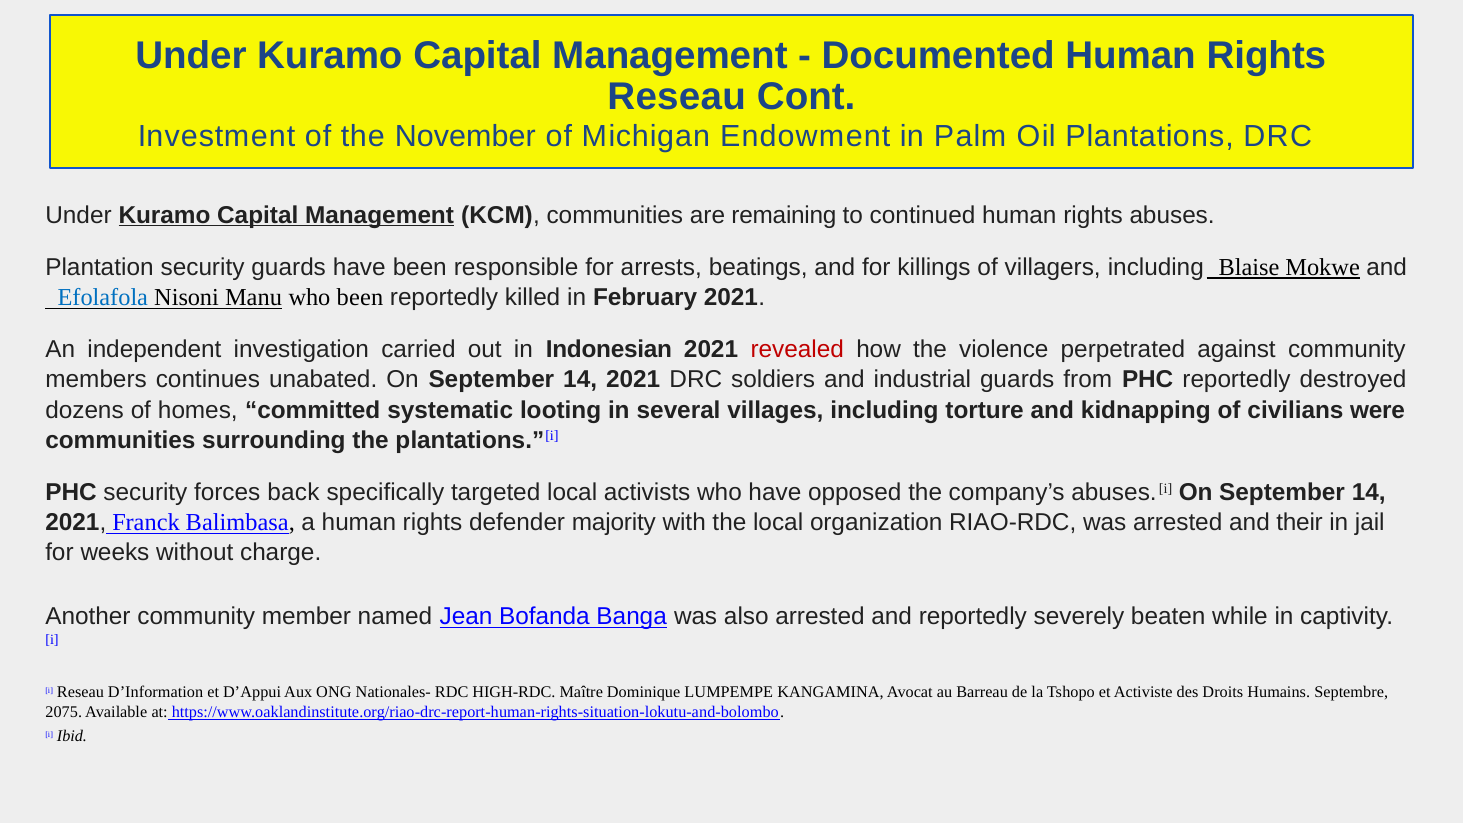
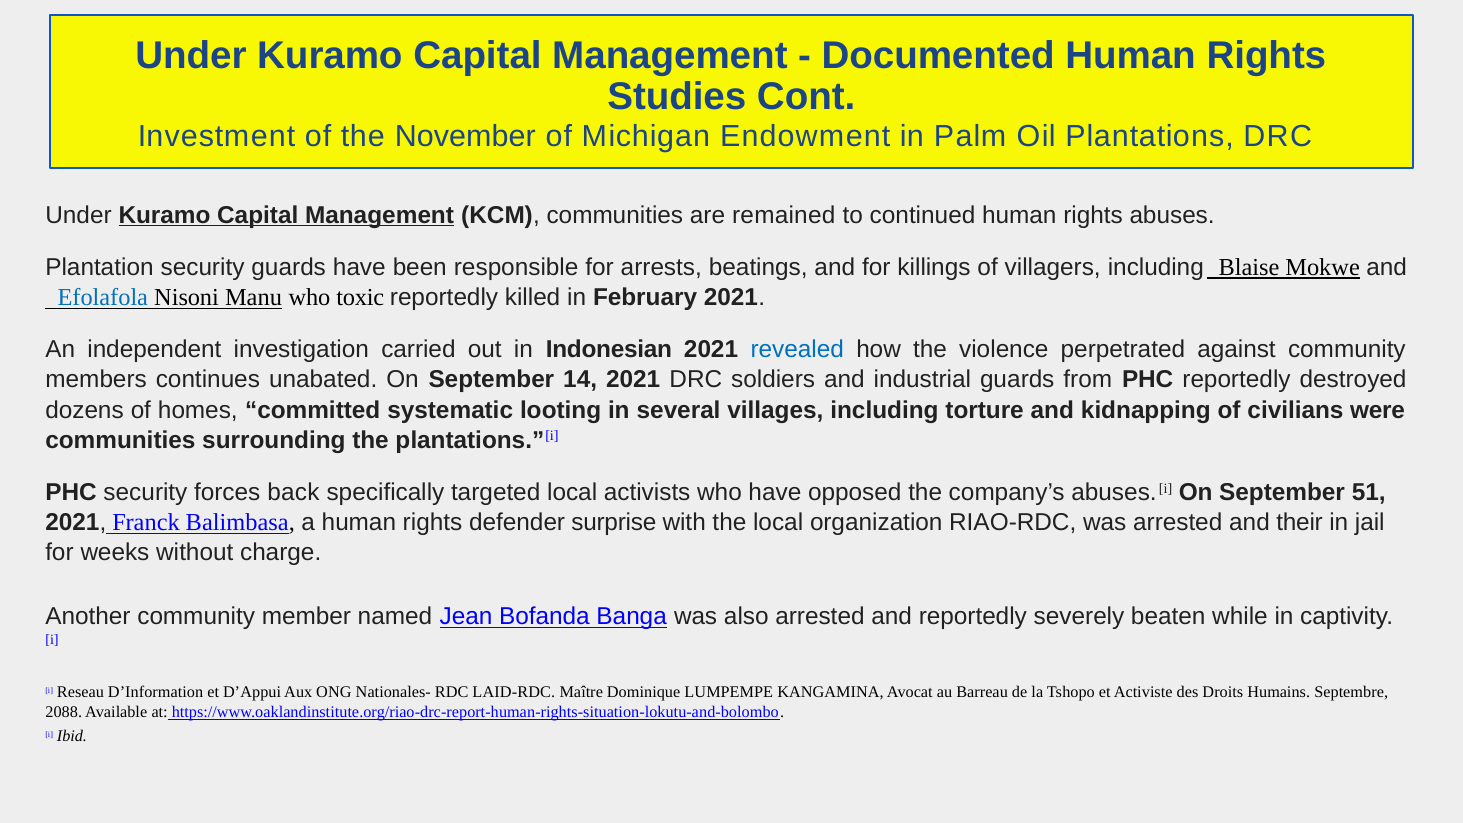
Reseau at (677, 97): Reseau -> Studies
remaining: remaining -> remained
who been: been -> toxic
revealed colour: red -> blue
abuses.[i On September 14: 14 -> 51
majority: majority -> surprise
HIGH-RDC: HIGH-RDC -> LAID-RDC
2075: 2075 -> 2088
